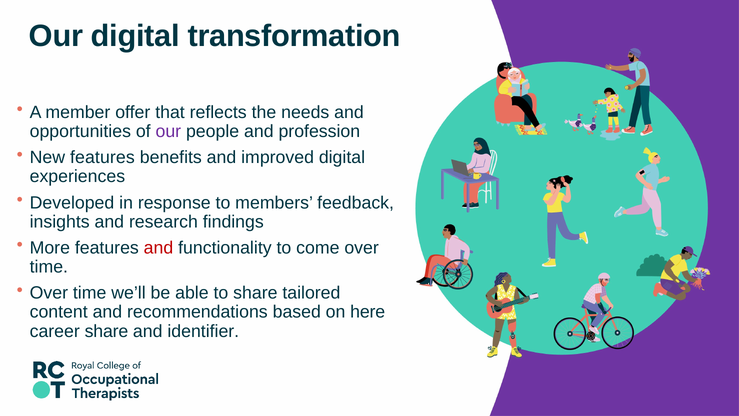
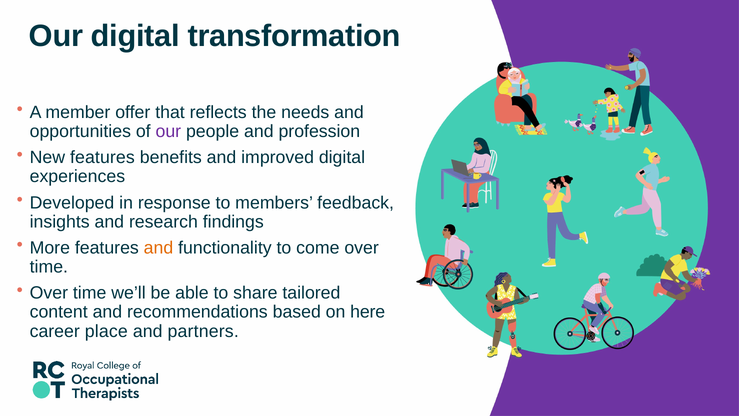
and at (159, 248) colour: red -> orange
career share: share -> place
identifier: identifier -> partners
